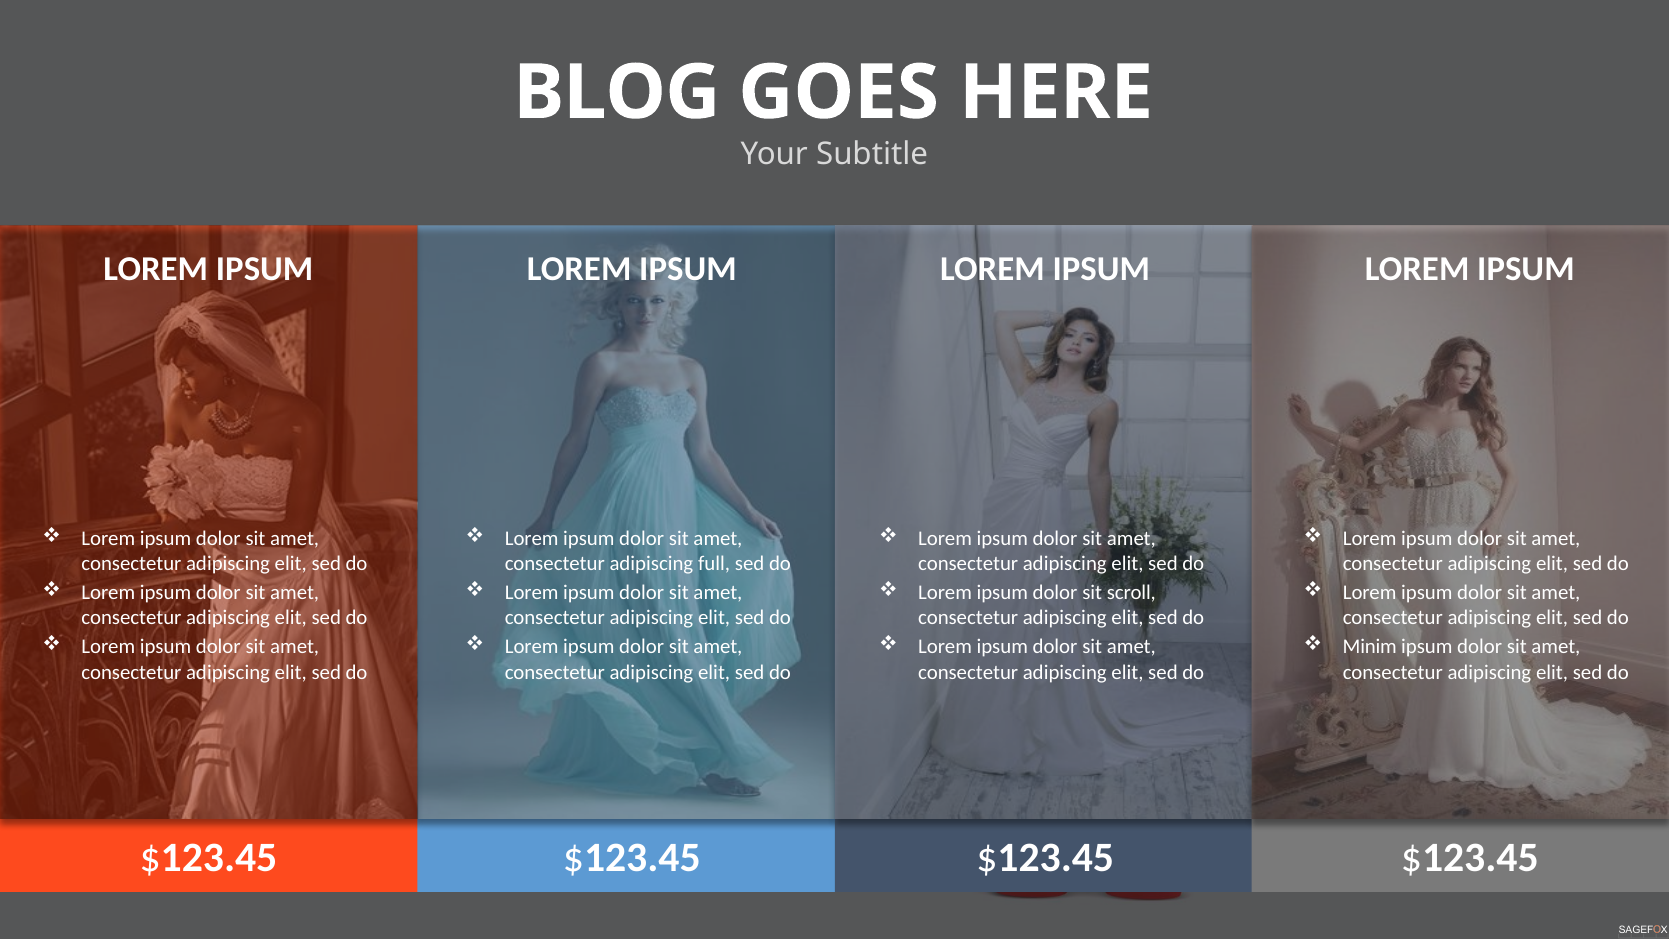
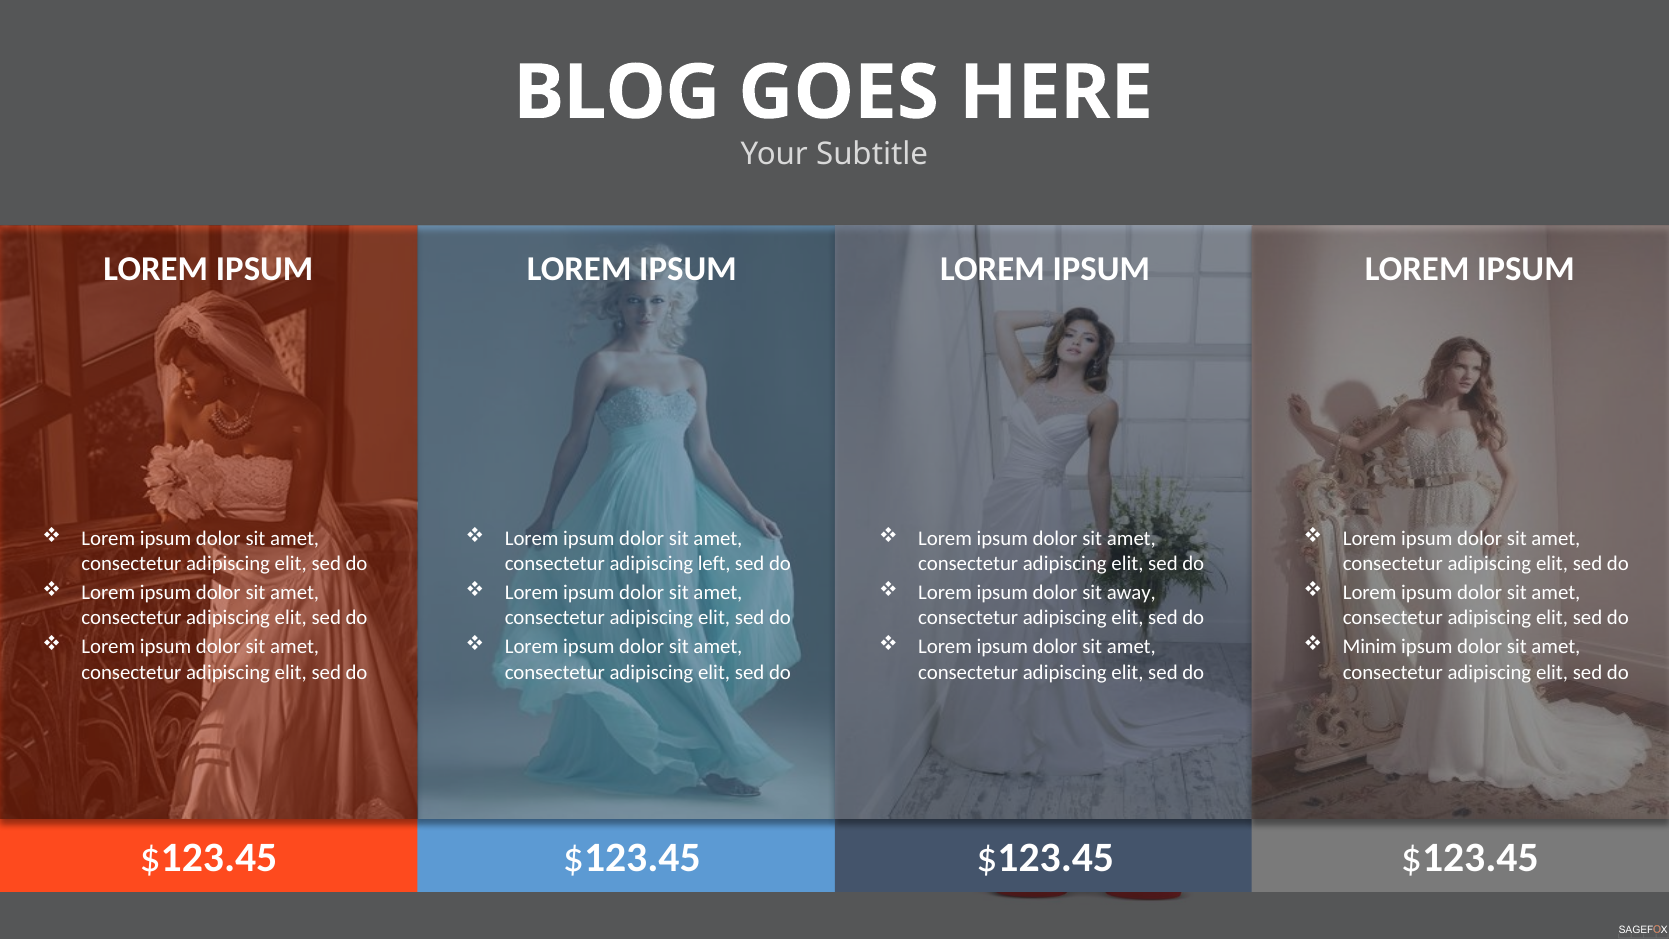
full: full -> left
scroll: scroll -> away
